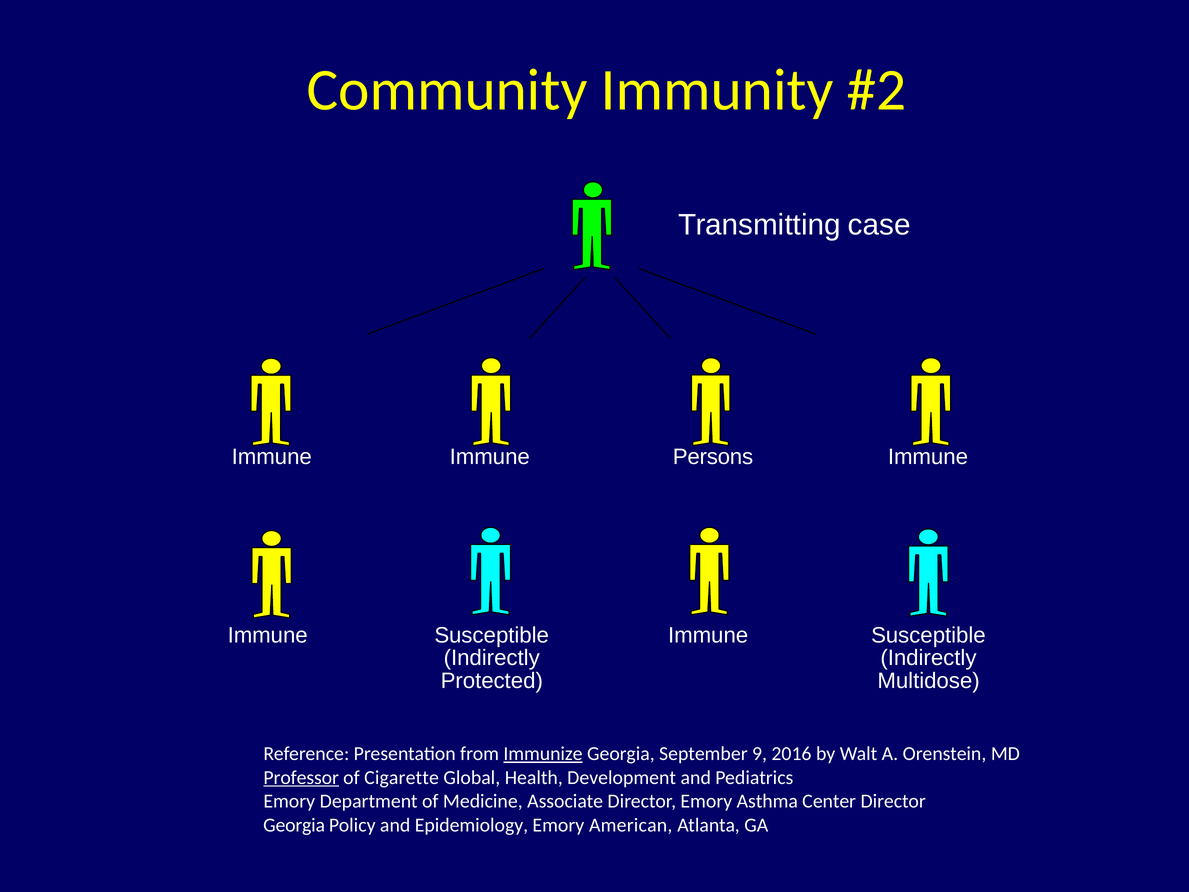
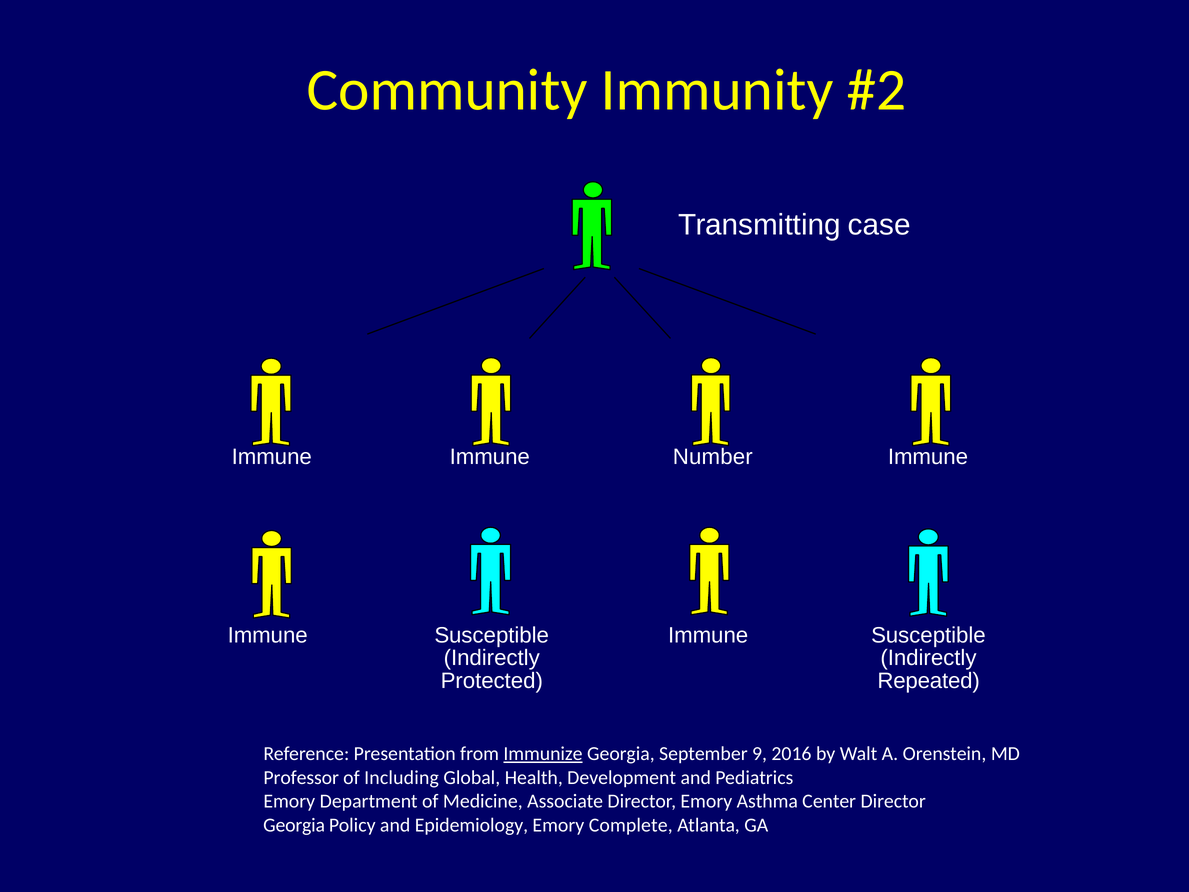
Persons: Persons -> Number
Multidose: Multidose -> Repeated
Professor underline: present -> none
Cigarette: Cigarette -> Including
American: American -> Complete
